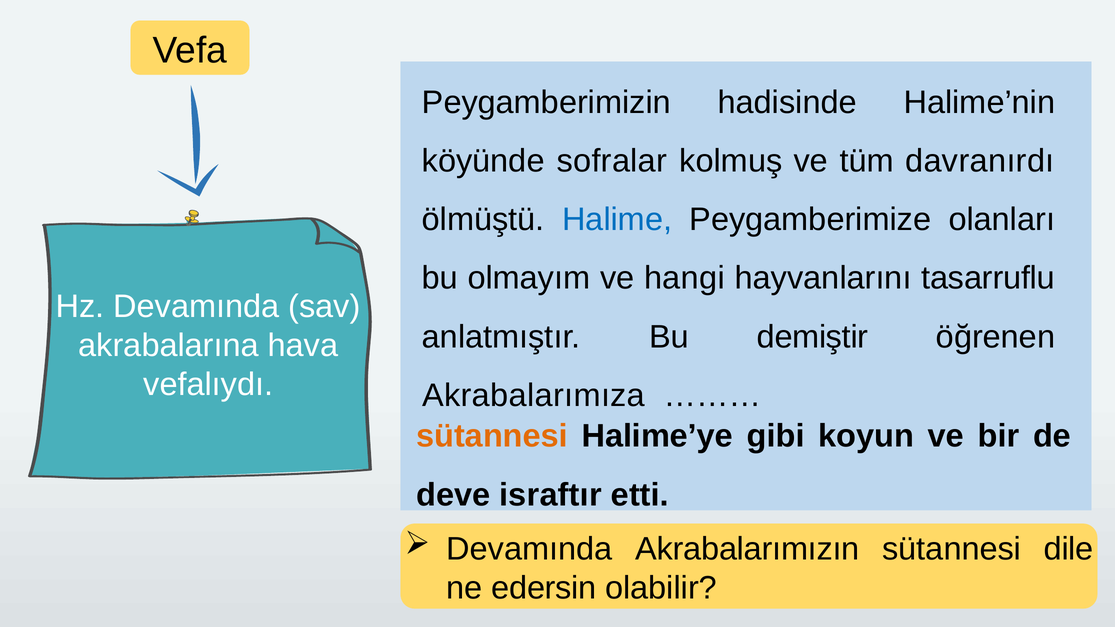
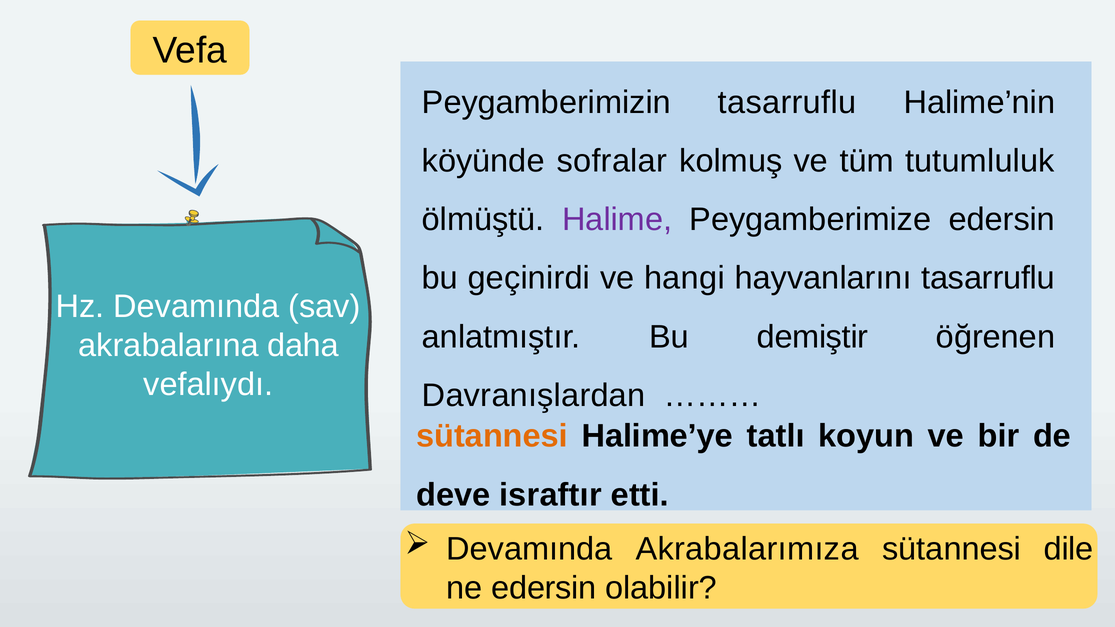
Peygamberimizin hadisinde: hadisinde -> tasarruflu
davranırdı: davranırdı -> tutumluluk
Halime colour: blue -> purple
Peygamberimize olanları: olanları -> edersin
olmayım: olmayım -> geçinirdi
hava: hava -> daha
Akrabalarımıza: Akrabalarımıza -> Davranışlardan
gibi: gibi -> tatlı
Akrabalarımızın: Akrabalarımızın -> Akrabalarımıza
